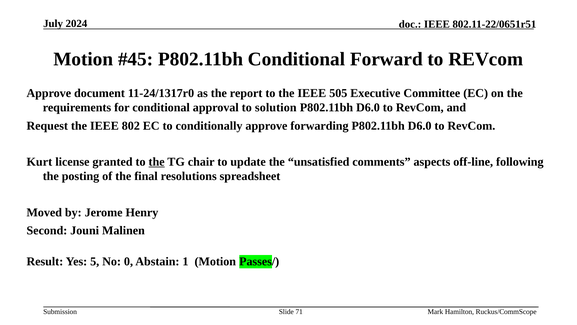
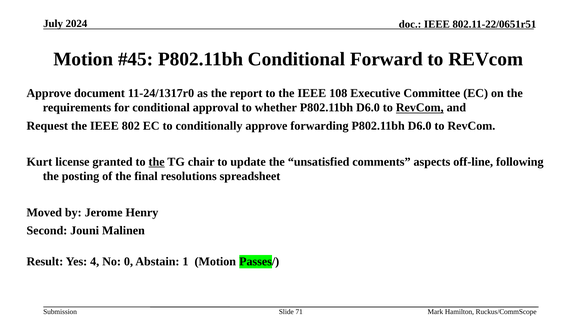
505: 505 -> 108
solution: solution -> whether
RevCom at (420, 108) underline: none -> present
5: 5 -> 4
